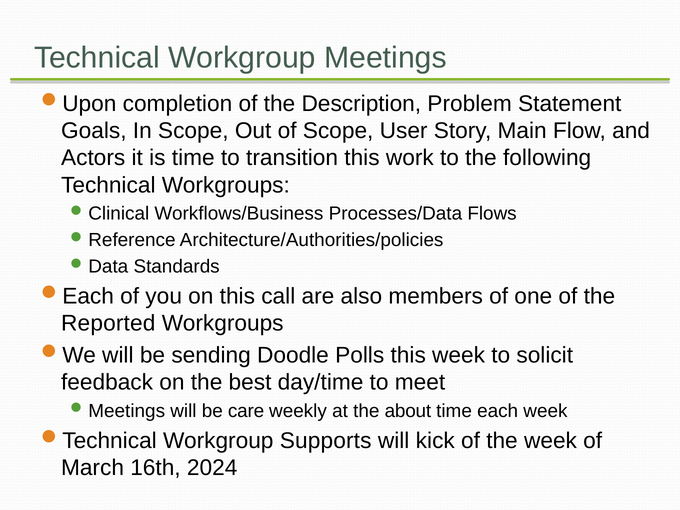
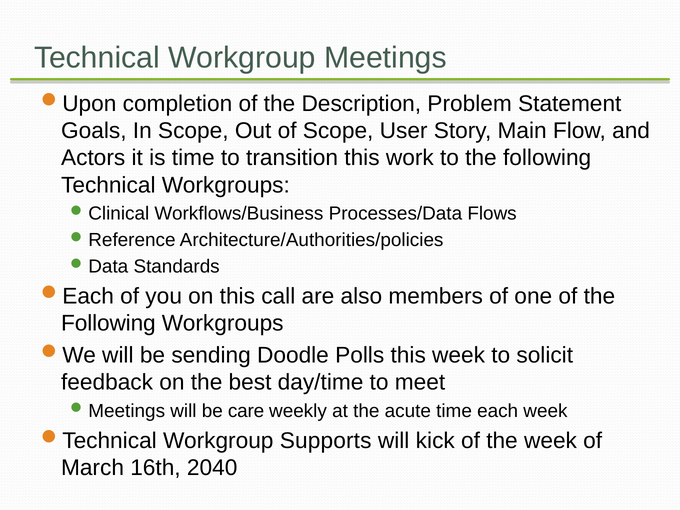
Reported at (108, 323): Reported -> Following
about: about -> acute
2024: 2024 -> 2040
